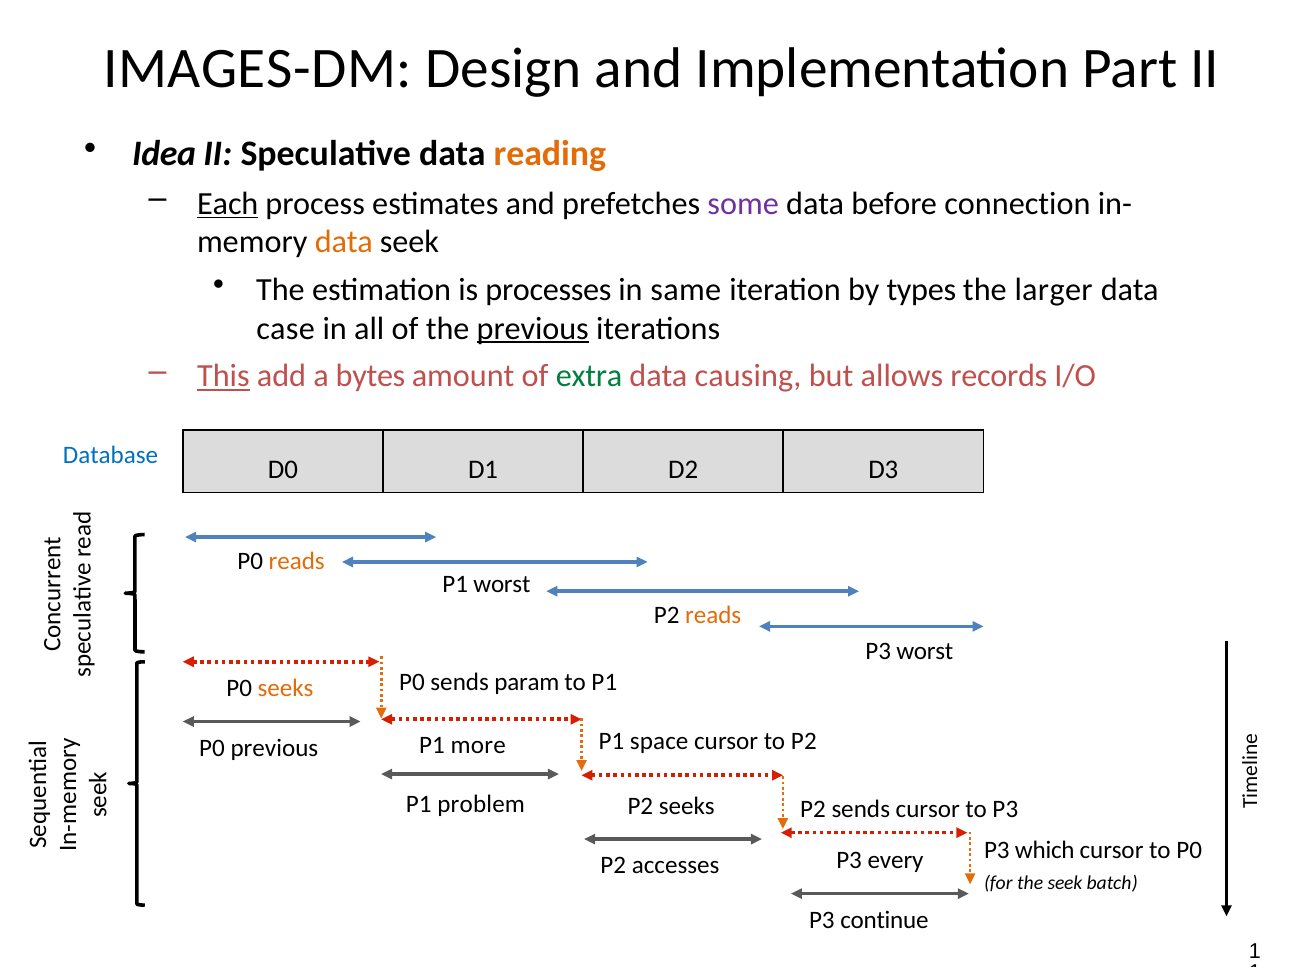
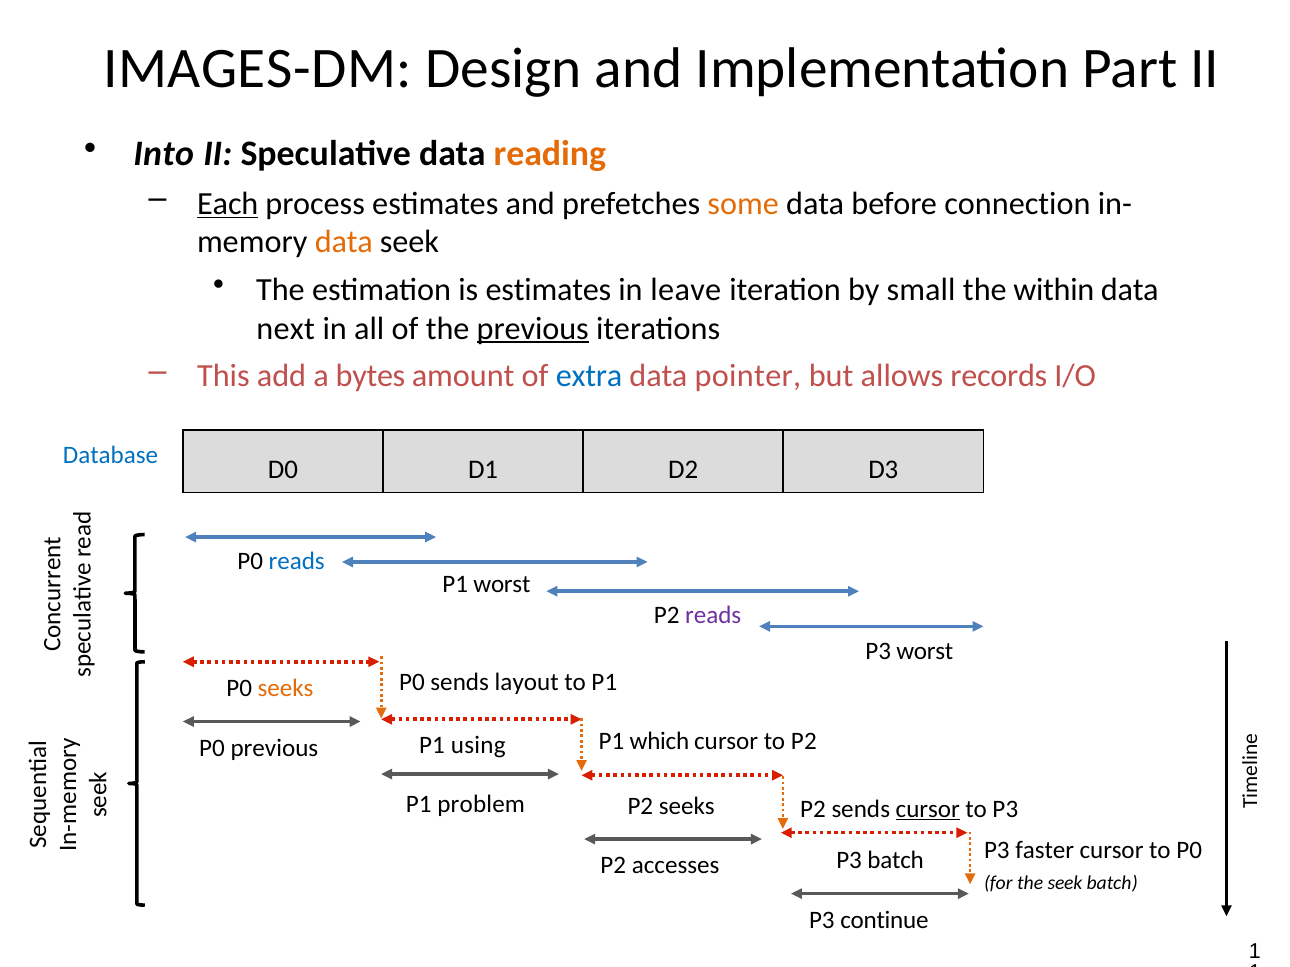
Idea: Idea -> Into
some colour: purple -> orange
is processes: processes -> estimates
same: same -> leave
types: types -> small
larger: larger -> within
case: case -> next
This underline: present -> none
extra colour: green -> blue
causing: causing -> pointer
reads at (297, 562) colour: orange -> blue
reads at (713, 615) colour: orange -> purple
param: param -> layout
space: space -> which
more: more -> using
cursor at (928, 809) underline: none -> present
which: which -> faster
P3 every: every -> batch
